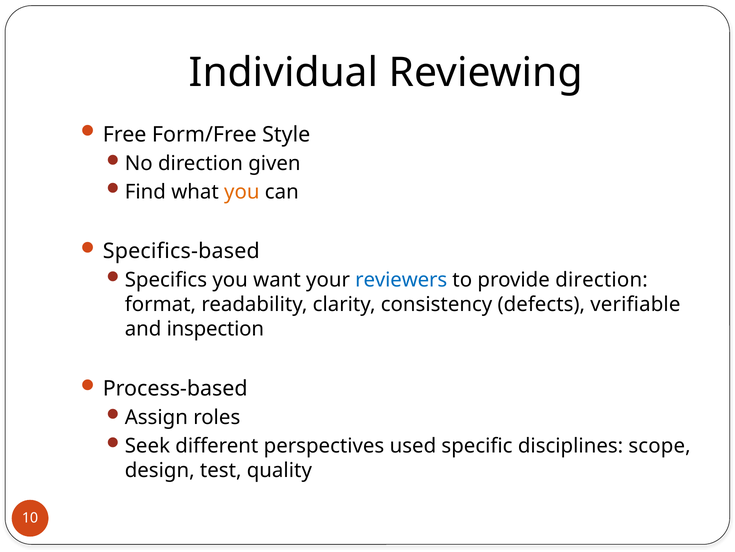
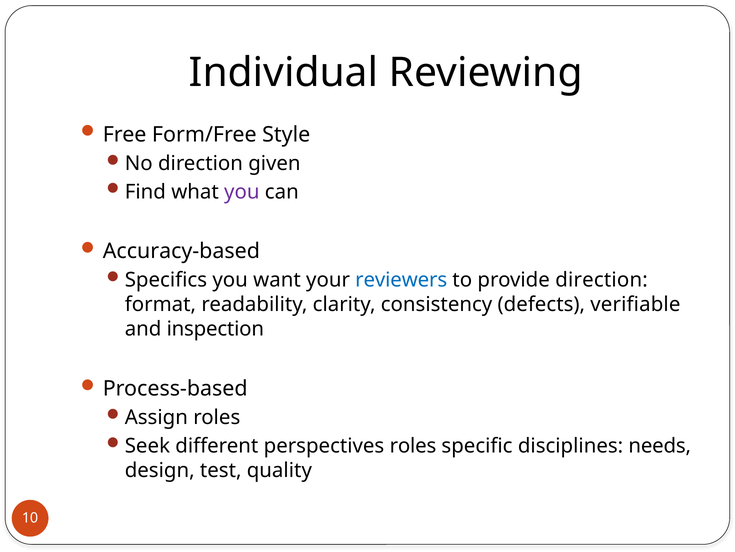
you at (242, 192) colour: orange -> purple
Specifics-based: Specifics-based -> Accuracy-based
perspectives used: used -> roles
scope: scope -> needs
